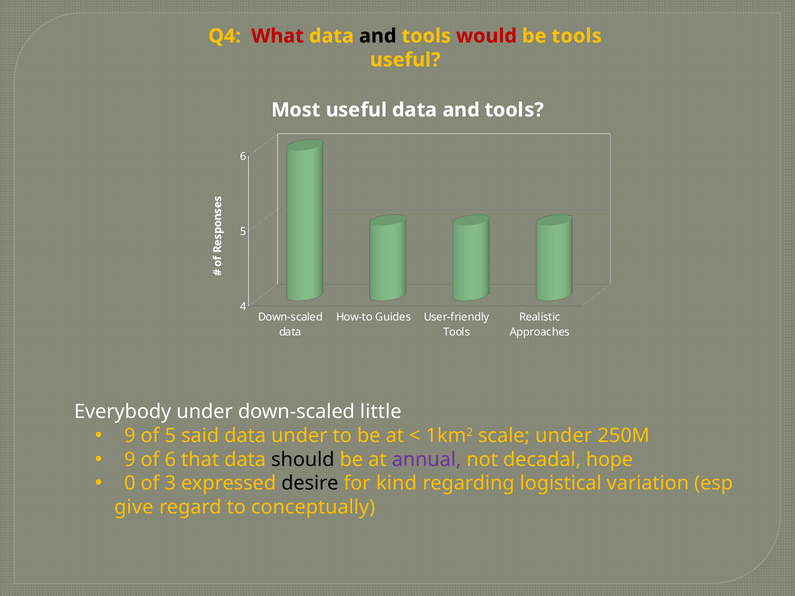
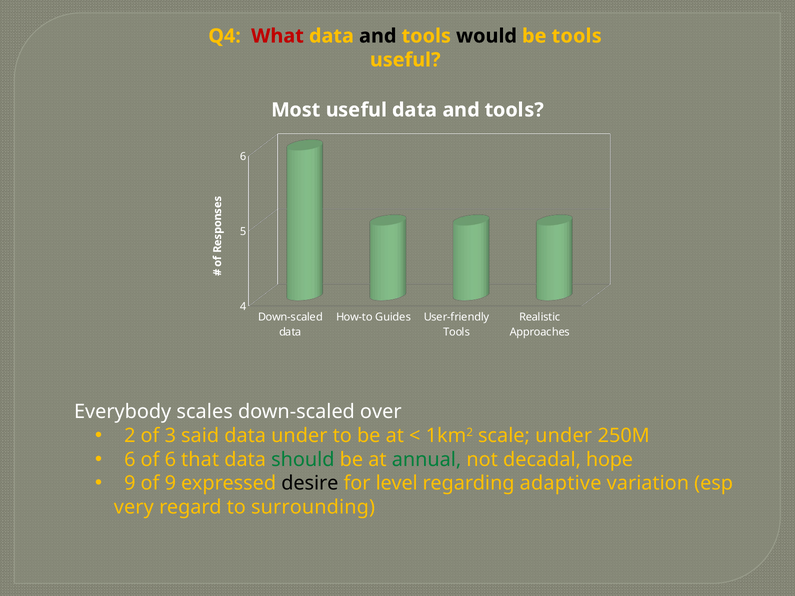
would colour: red -> black
Everybody under: under -> scales
little: little -> over
9 at (130, 436): 9 -> 2
of 5: 5 -> 3
9 at (130, 460): 9 -> 6
should colour: black -> green
annual colour: purple -> green
0 at (130, 484): 0 -> 9
of 3: 3 -> 9
kind: kind -> level
logistical: logistical -> adaptive
give: give -> very
conceptually: conceptually -> surrounding
